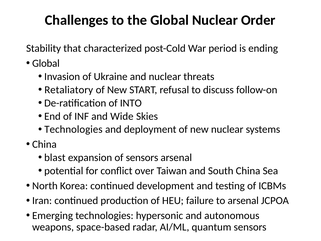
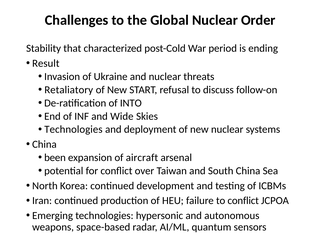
Global at (46, 63): Global -> Result
blast: blast -> been
of sensors: sensors -> aircraft
to arsenal: arsenal -> conflict
